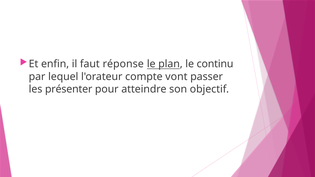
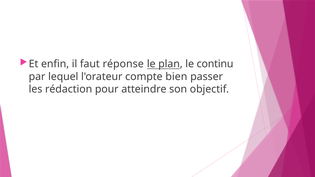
vont: vont -> bien
présenter: présenter -> rédaction
